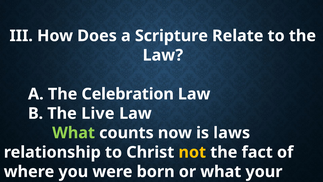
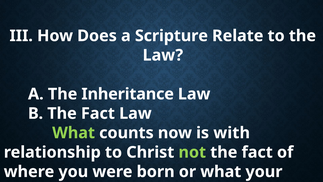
Celebration: Celebration -> Inheritance
B The Live: Live -> Fact
laws: laws -> with
not colour: yellow -> light green
